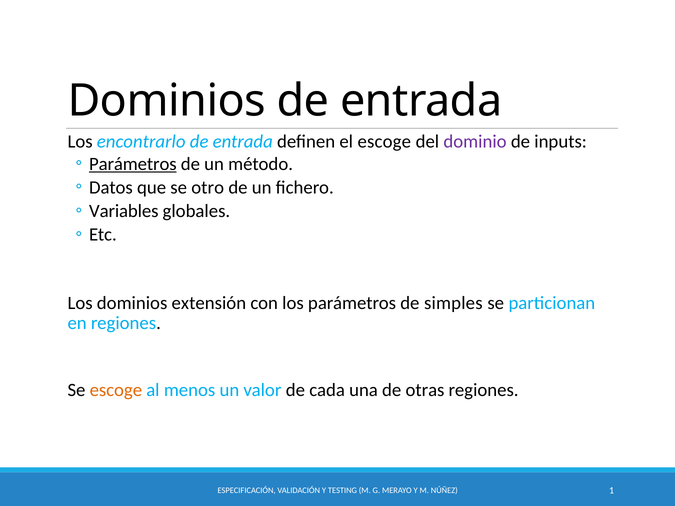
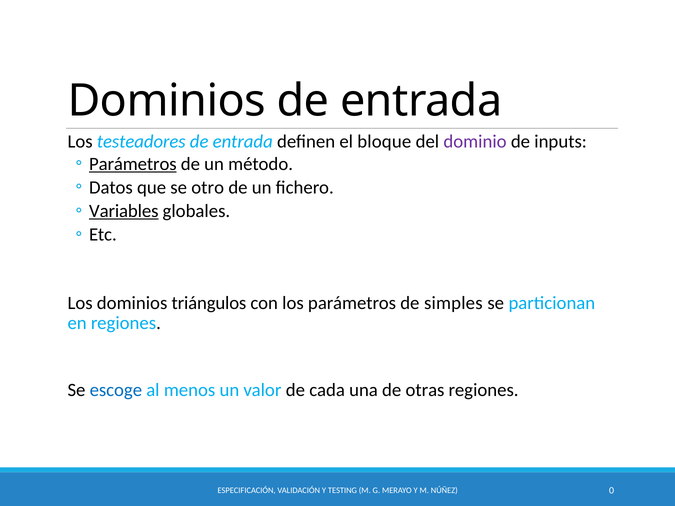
encontrarlo: encontrarlo -> testeadores
el escoge: escoge -> bloque
Variables underline: none -> present
extensión: extensión -> triángulos
escoge at (116, 390) colour: orange -> blue
1: 1 -> 0
